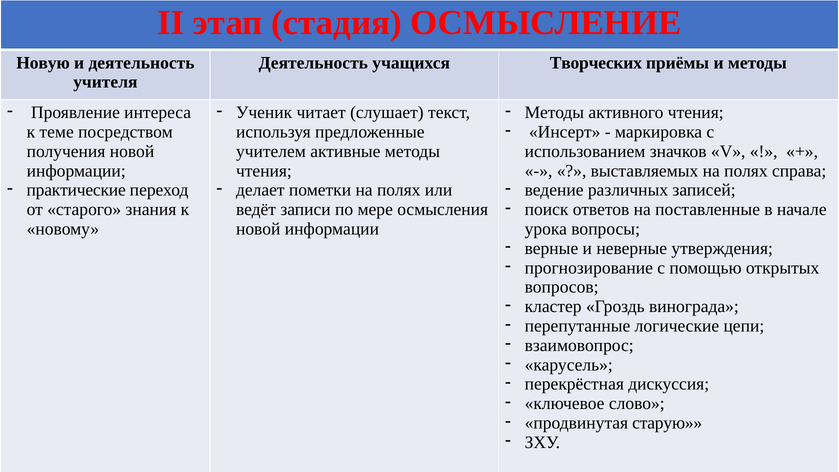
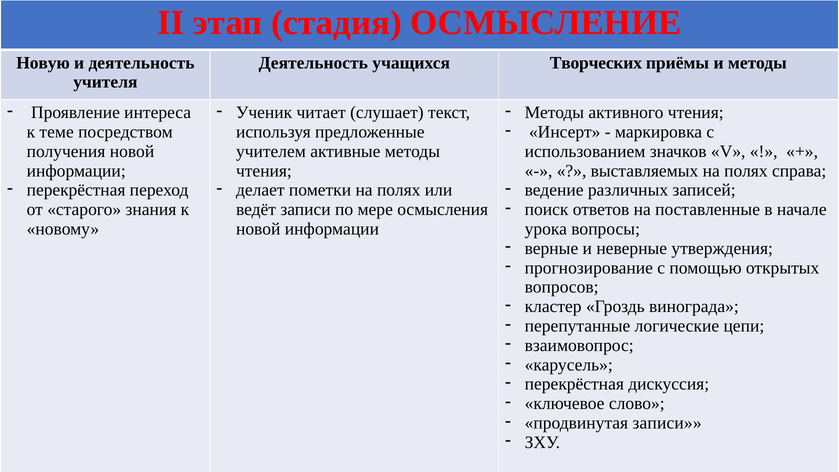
практические at (76, 190): практические -> перекрёстная
продвинутая старую: старую -> записи
